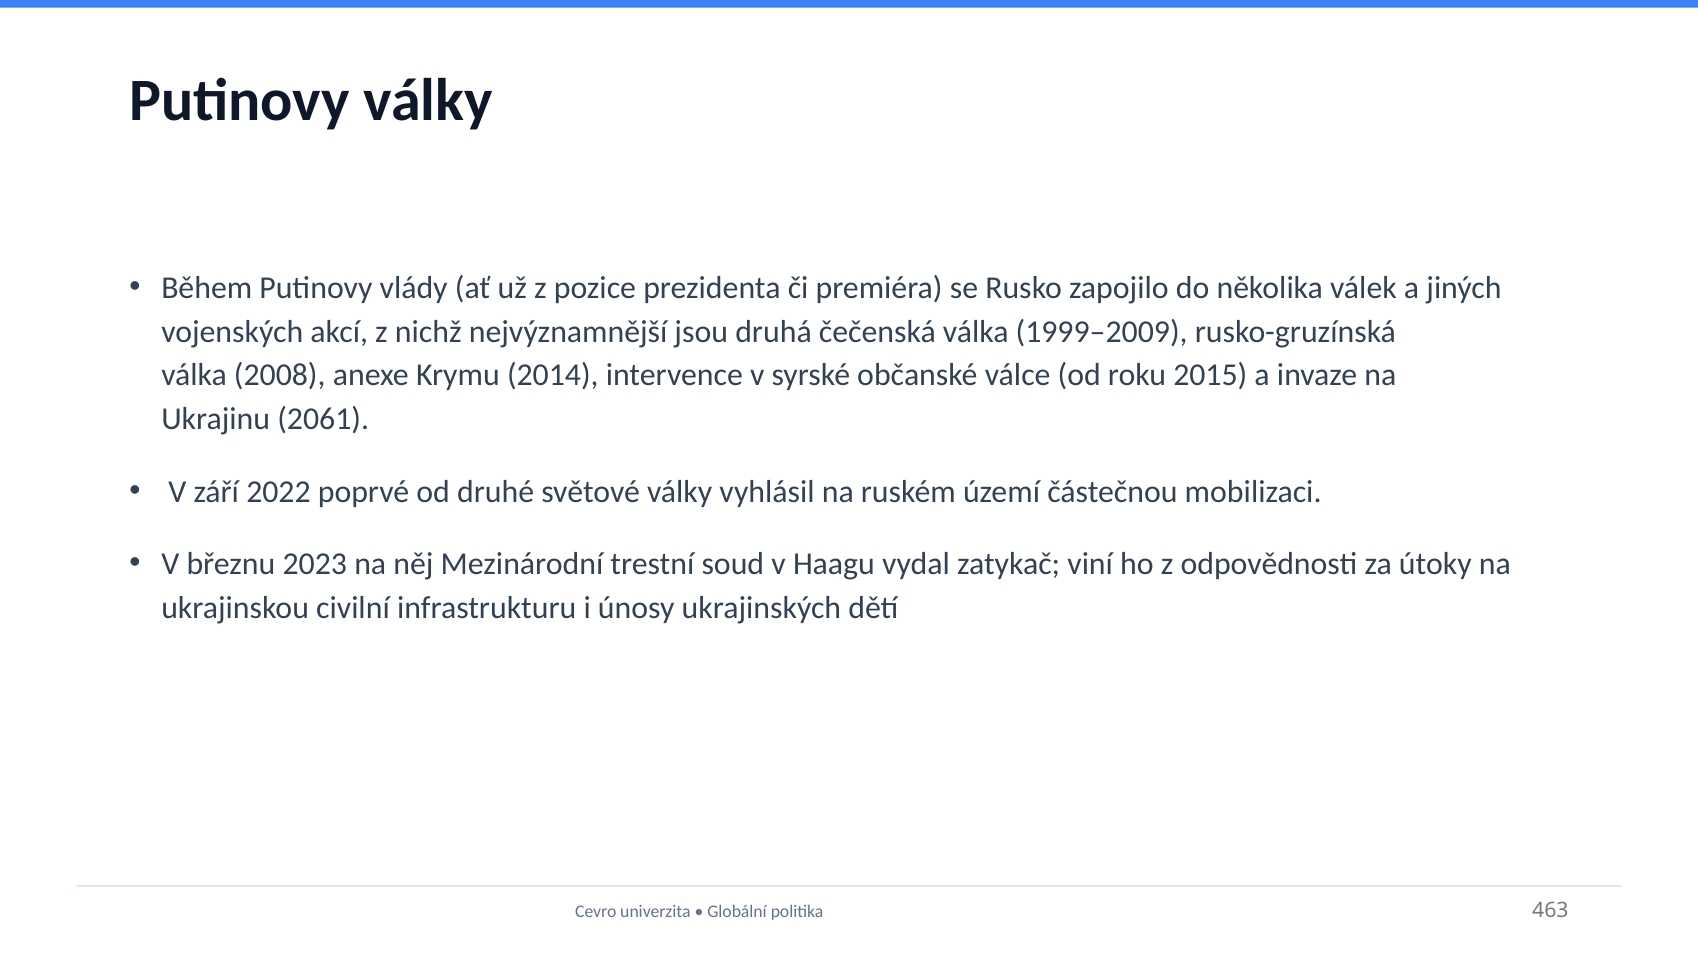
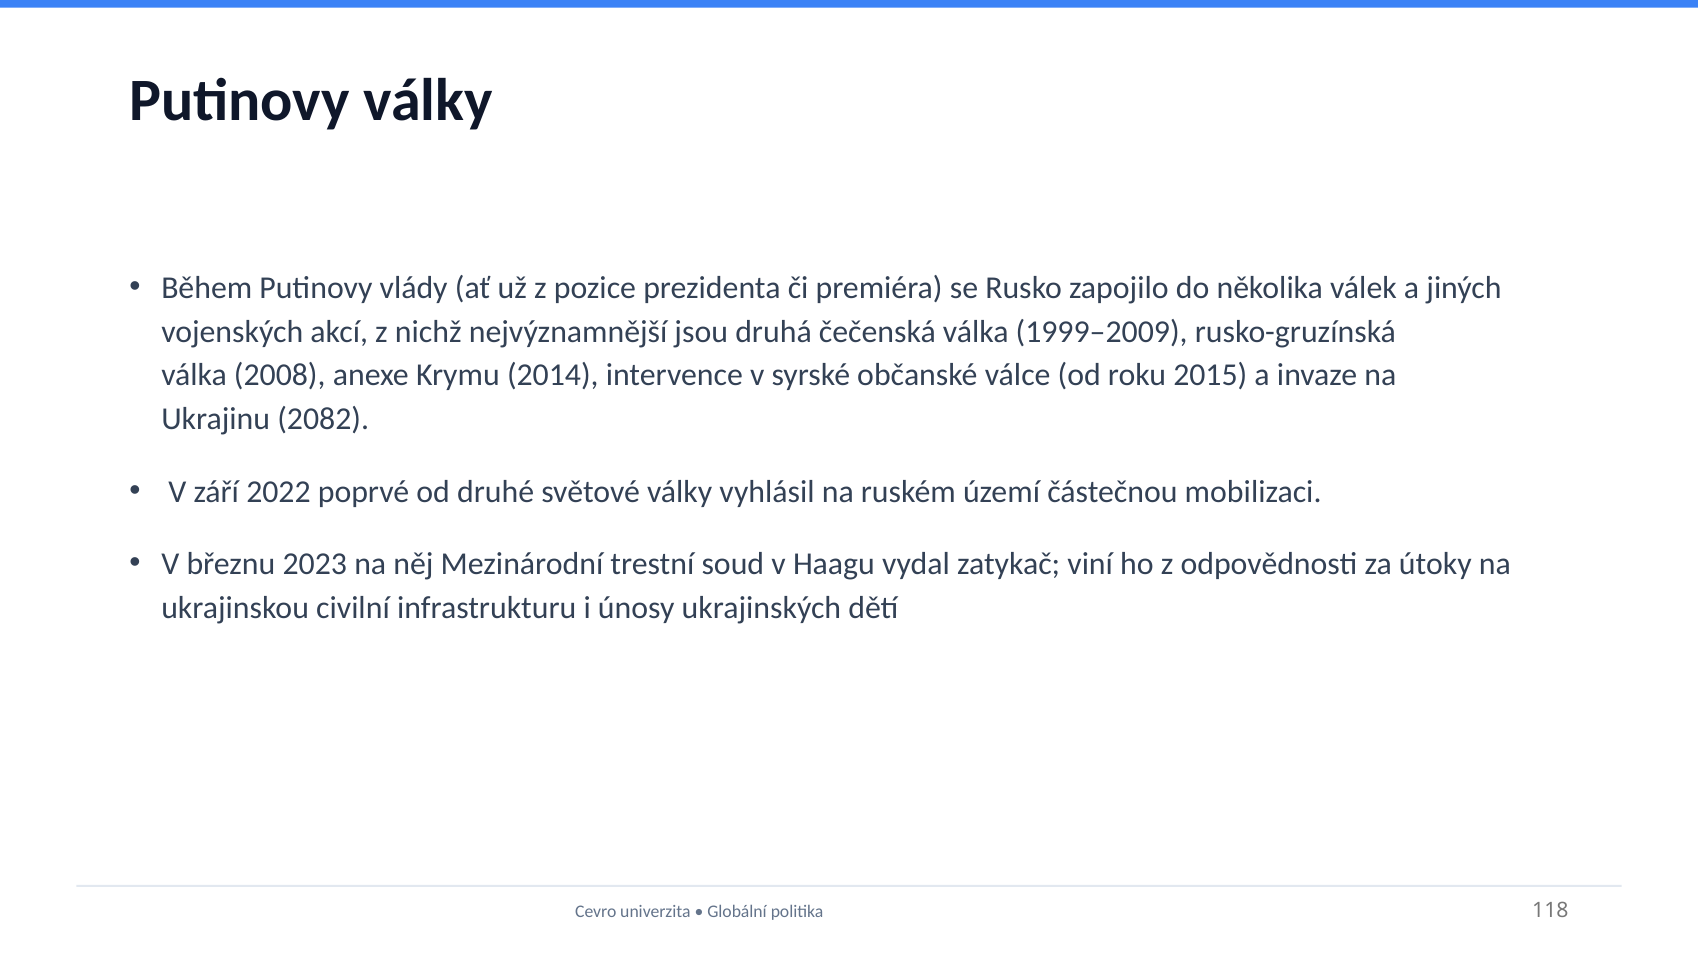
2061: 2061 -> 2082
463: 463 -> 118
